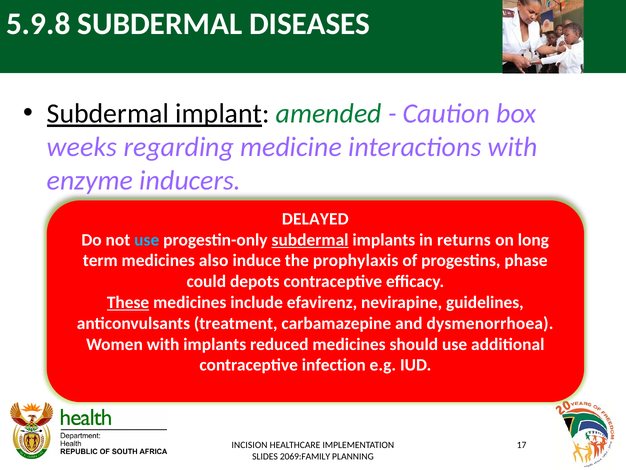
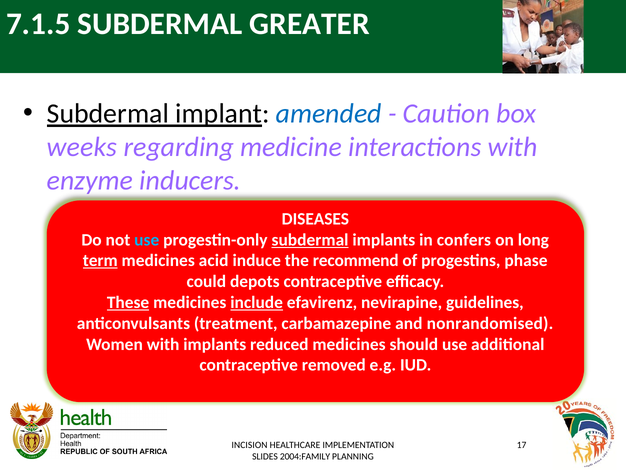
5.9.8: 5.9.8 -> 7.1.5
DISEASES: DISEASES -> GREATER
amended colour: green -> blue
DELAYED: DELAYED -> DISEASES
returns: returns -> confers
term underline: none -> present
also: also -> acid
prophylaxis: prophylaxis -> recommend
include underline: none -> present
dysmenorrhoea: dysmenorrhoea -> nonrandomised
infection: infection -> removed
2069:FAMILY: 2069:FAMILY -> 2004:FAMILY
